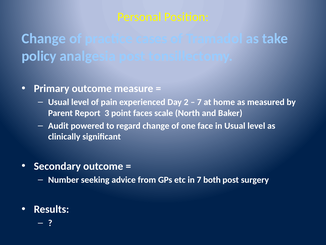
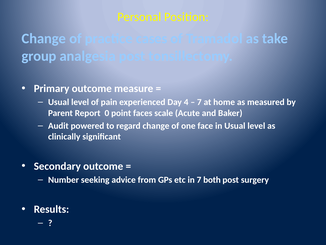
policy: policy -> group
2: 2 -> 4
3: 3 -> 0
North: North -> Acute
